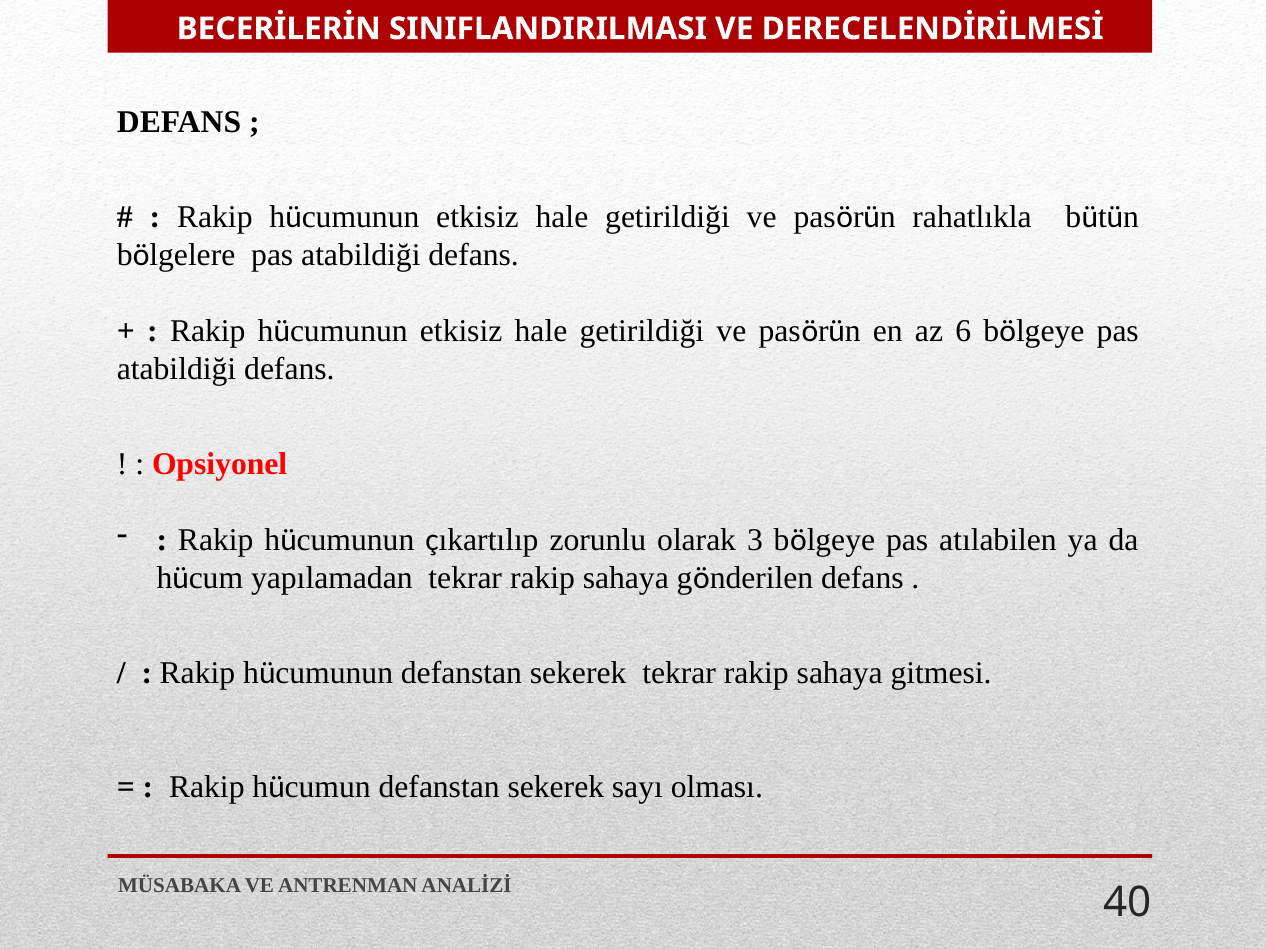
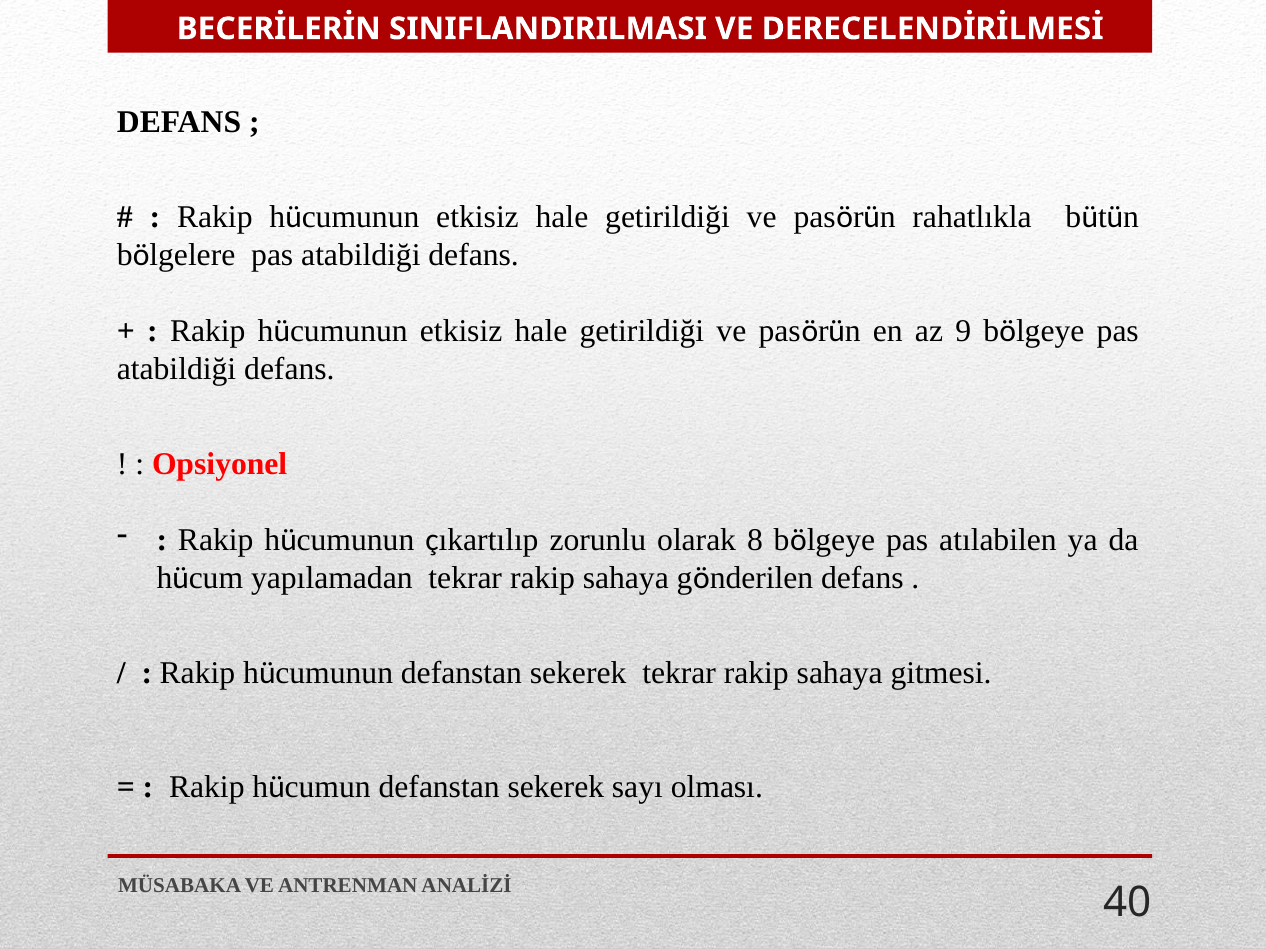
6: 6 -> 9
3: 3 -> 8
